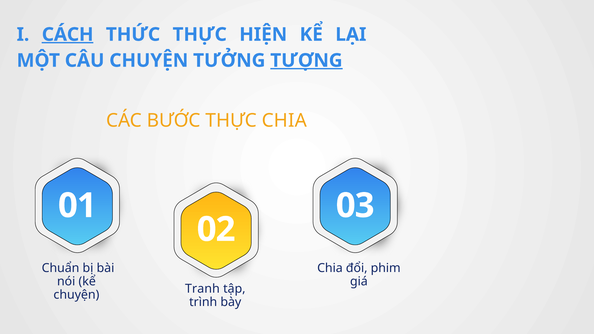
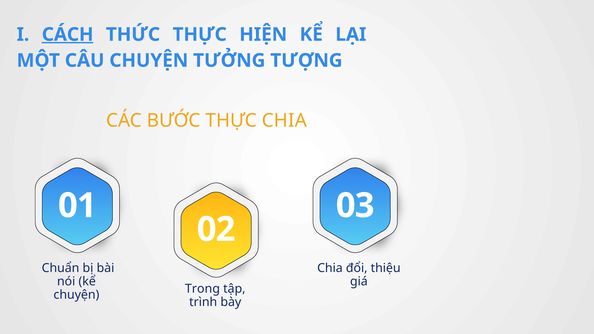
TƯỢNG underline: present -> none
phim: phim -> thiệu
Tranh: Tranh -> Trong
